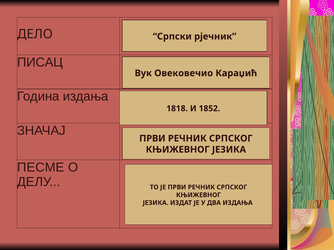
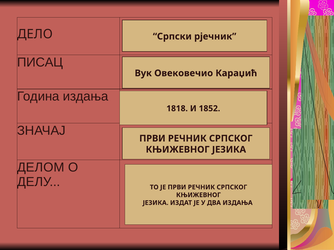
ПЕСМЕ: ПЕСМЕ -> ДЕЛОМ
